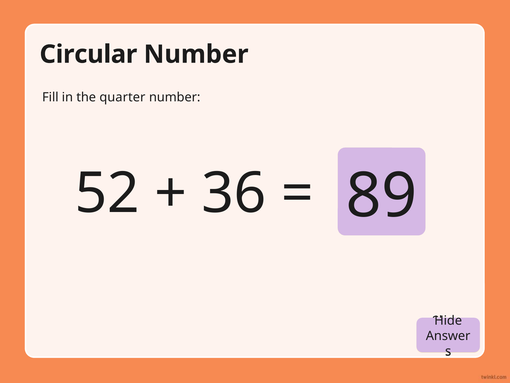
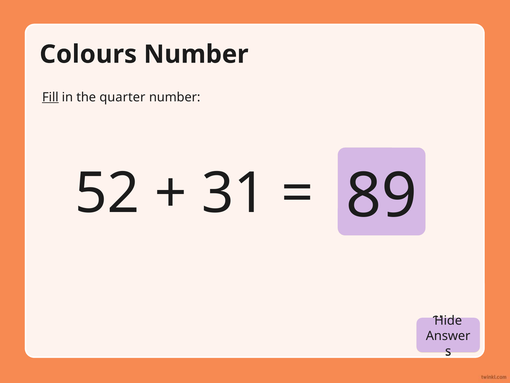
Circular: Circular -> Colours
Fill underline: none -> present
36: 36 -> 31
